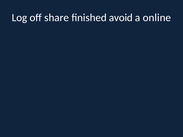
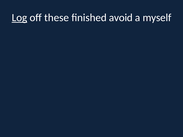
Log underline: none -> present
share: share -> these
online: online -> myself
